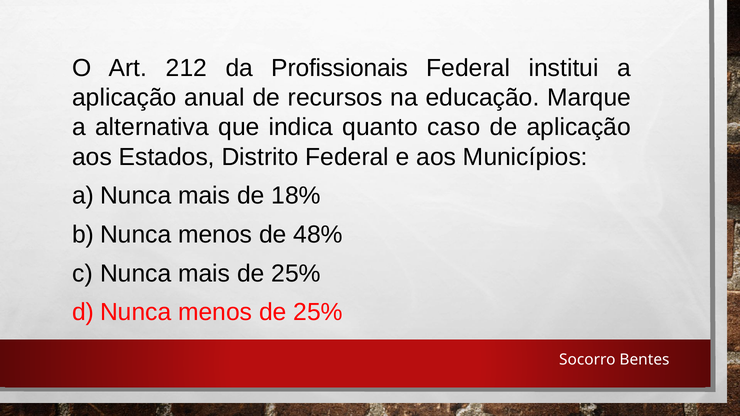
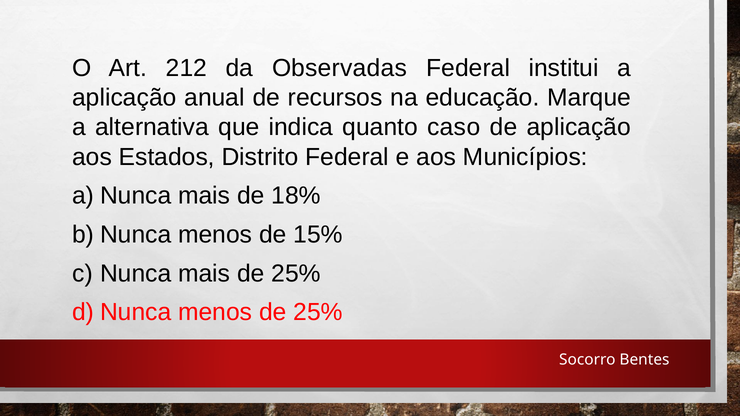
Profissionais: Profissionais -> Observadas
48%: 48% -> 15%
